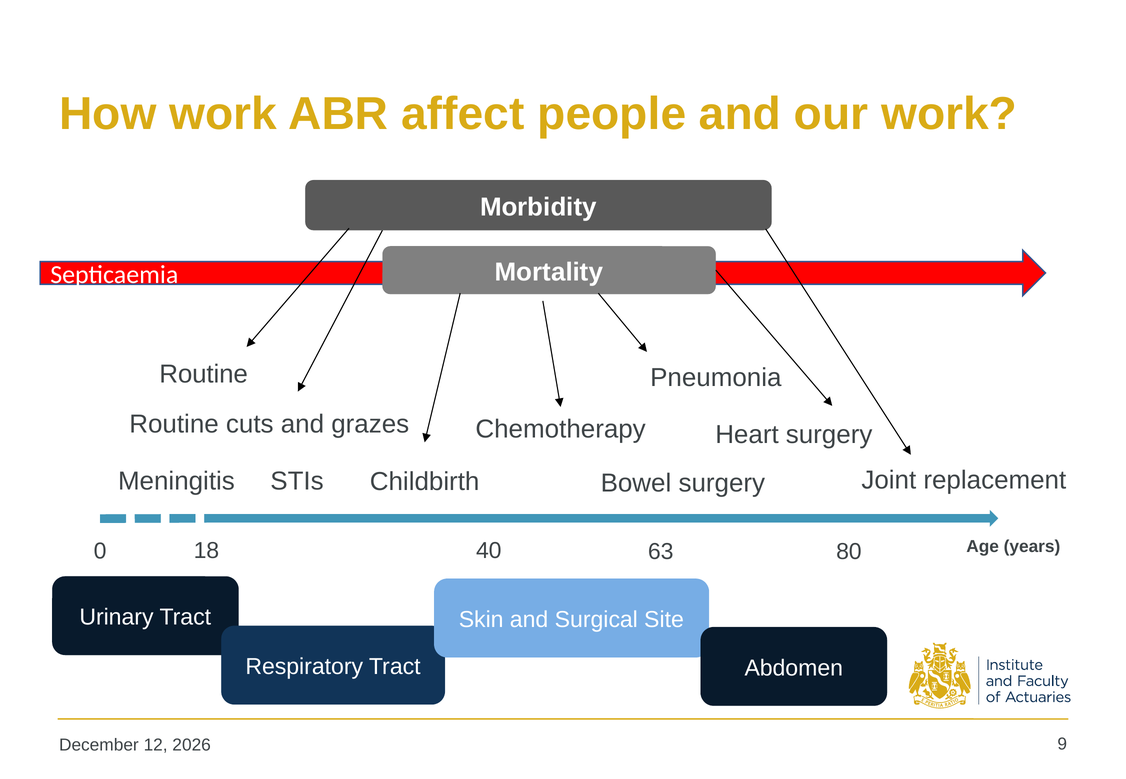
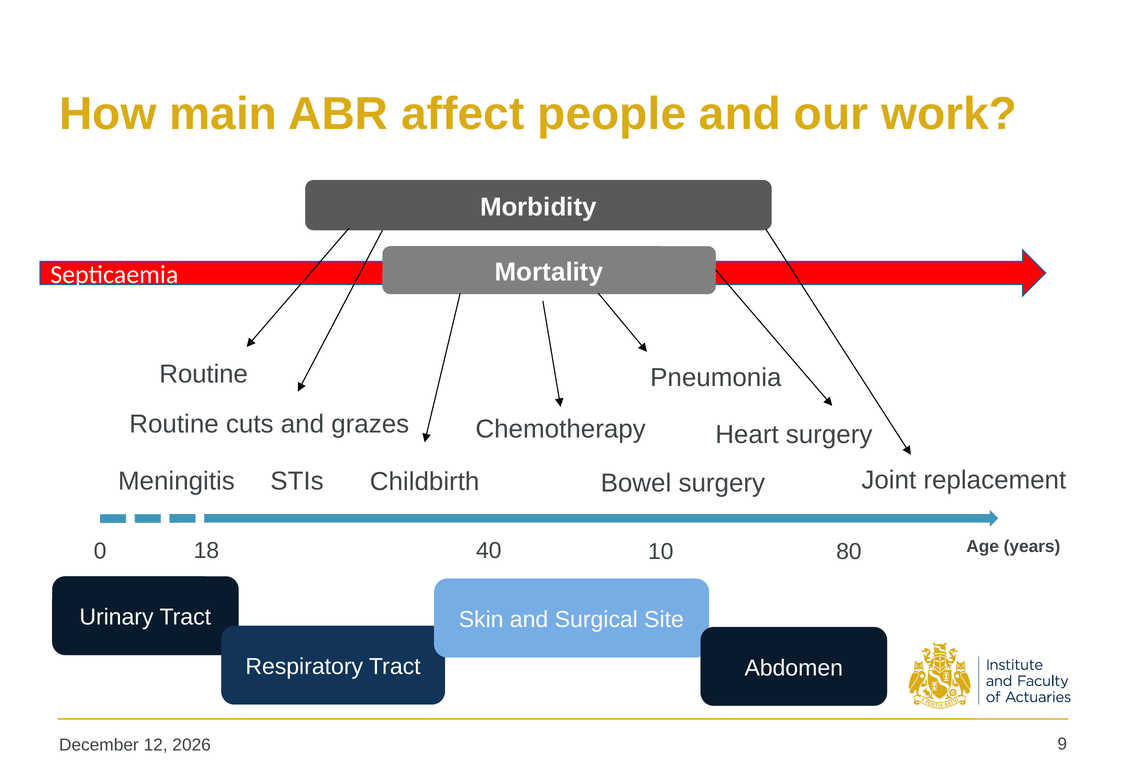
How work: work -> main
63: 63 -> 10
